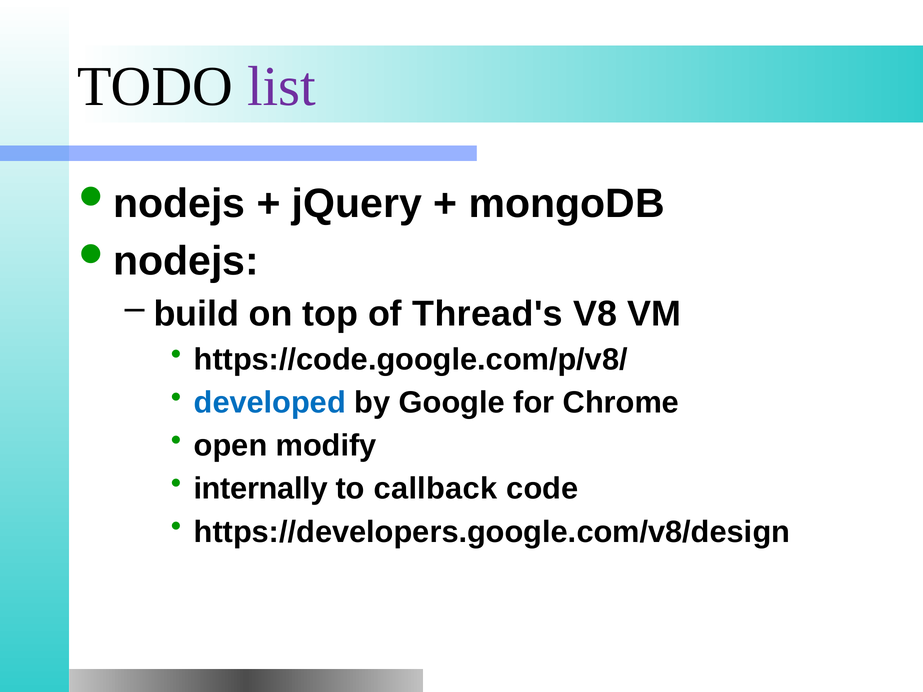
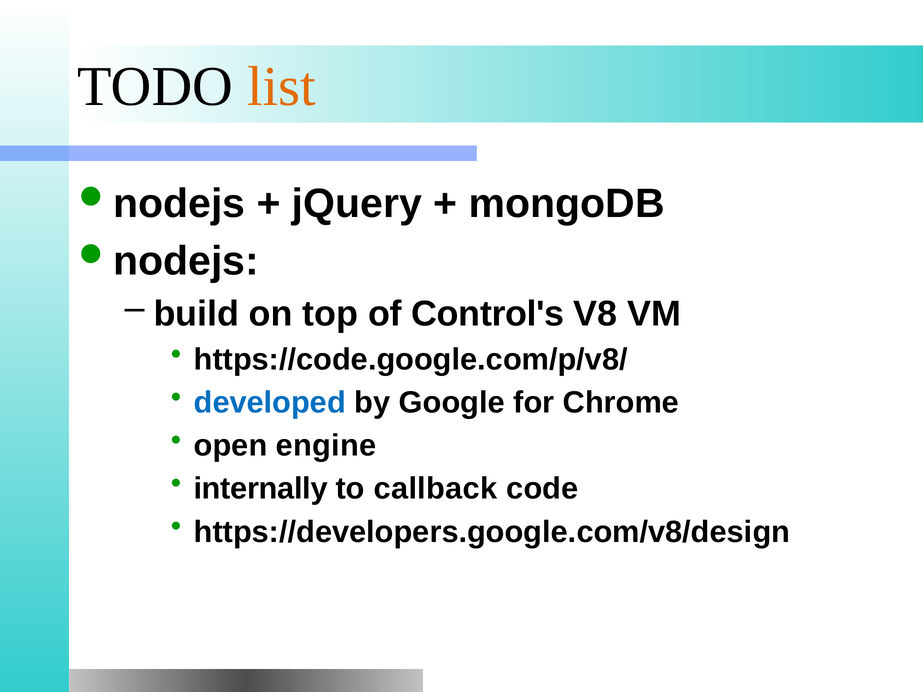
list colour: purple -> orange
Thread's: Thread's -> Control's
modify: modify -> engine
